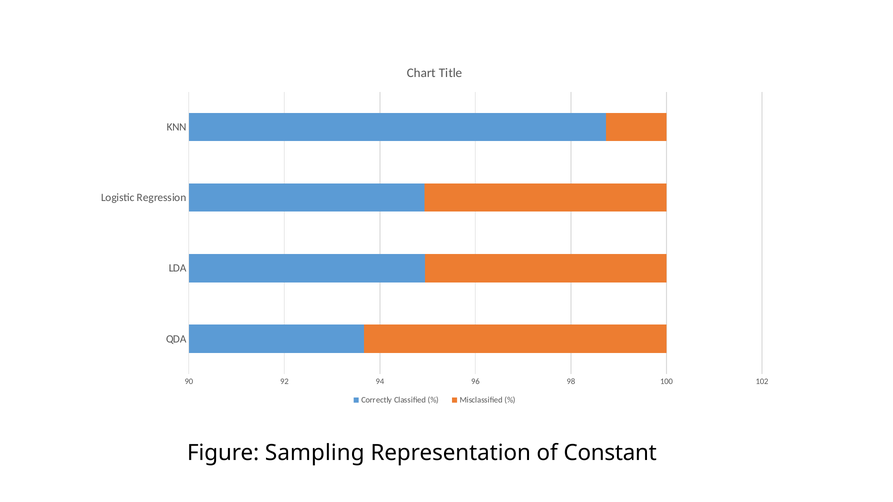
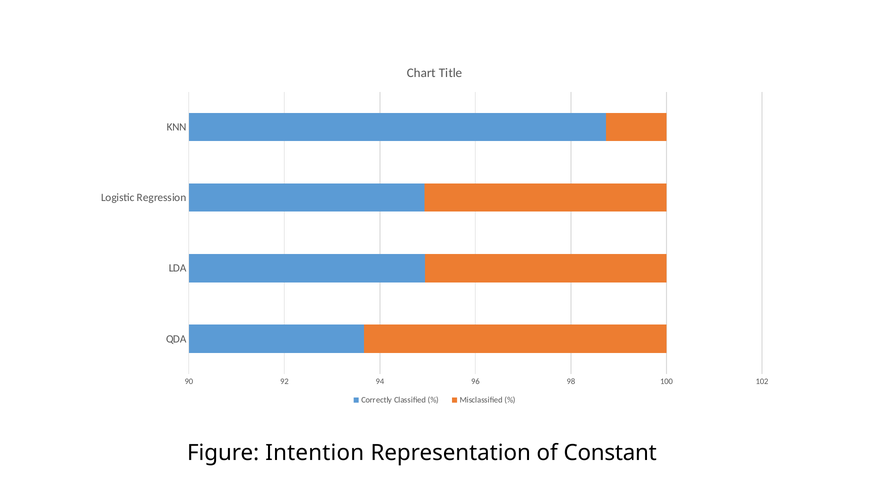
Sampling: Sampling -> Intention
